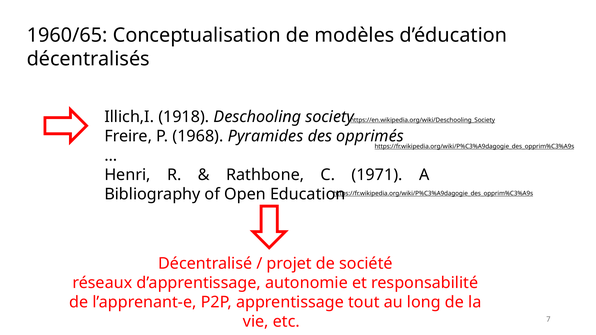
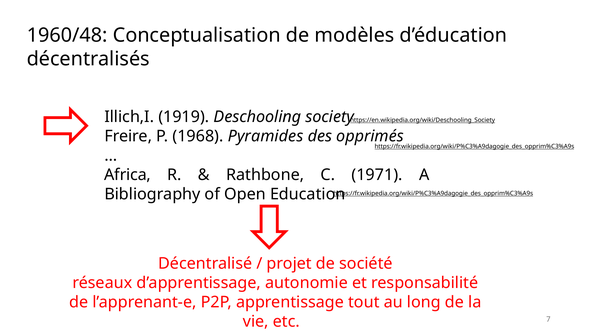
1960/65: 1960/65 -> 1960/48
1918: 1918 -> 1919
Henri: Henri -> Africa
